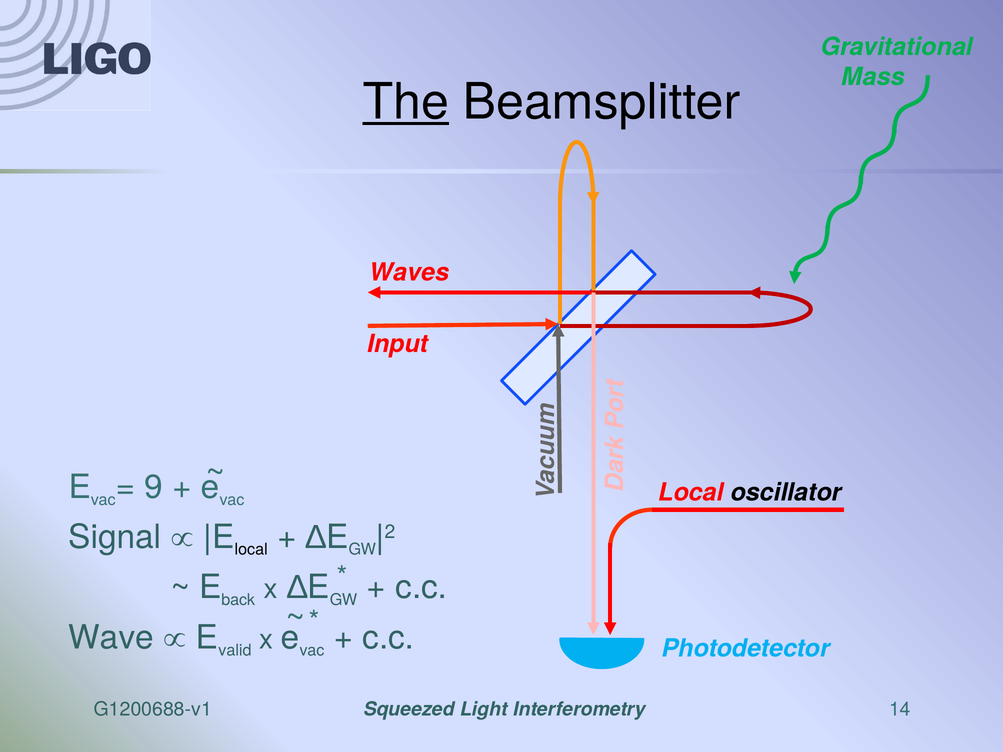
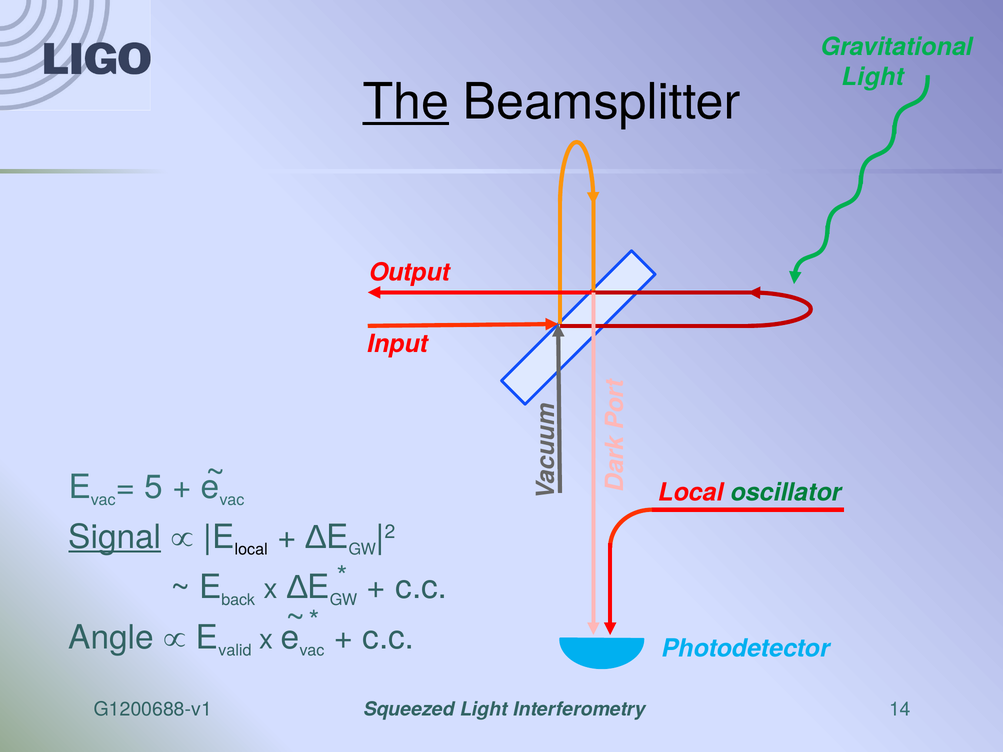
Mass at (873, 77): Mass -> Light
Waves: Waves -> Output
9: 9 -> 5
oscillator colour: black -> green
Signal underline: none -> present
Wave: Wave -> Angle
